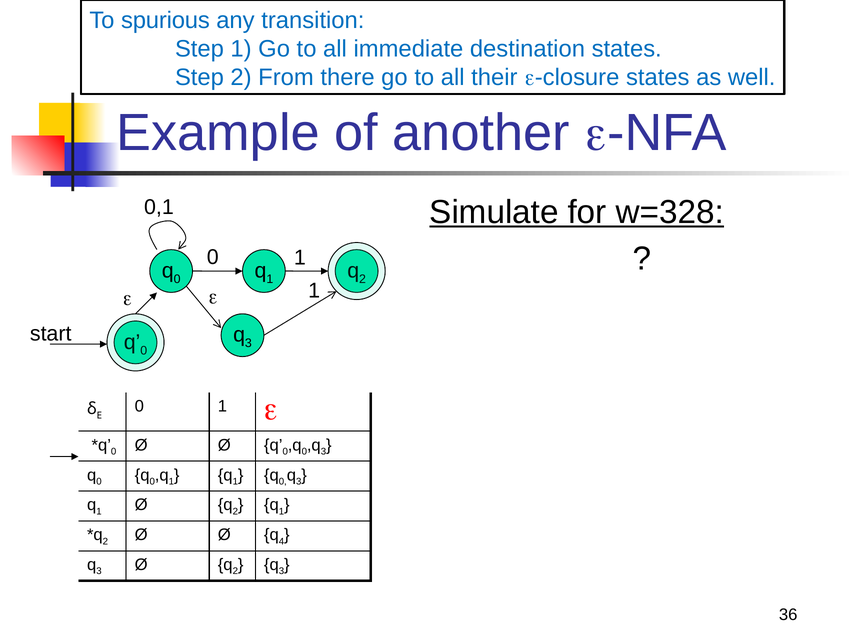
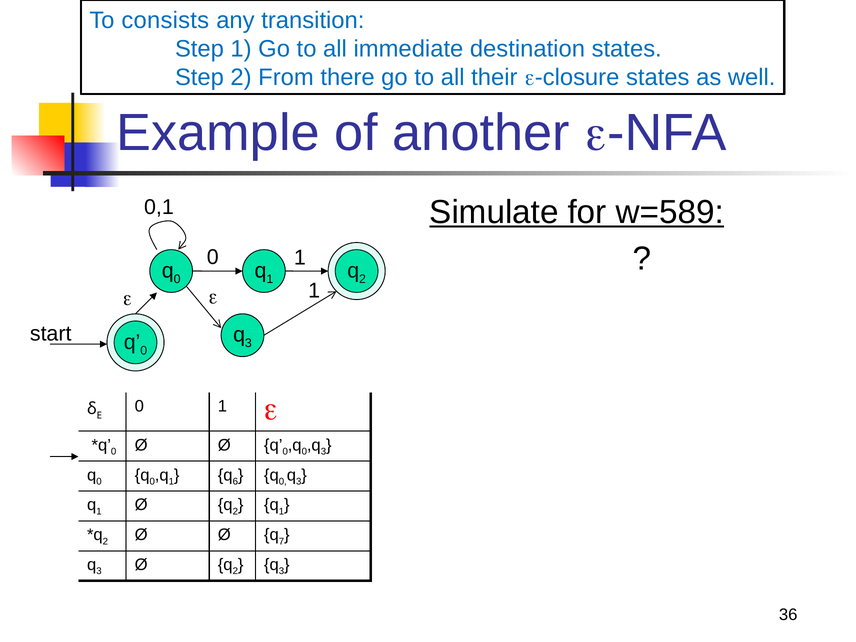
spurious: spurious -> consists
w=328: w=328 -> w=589
1 at (235, 482): 1 -> 6
4: 4 -> 7
